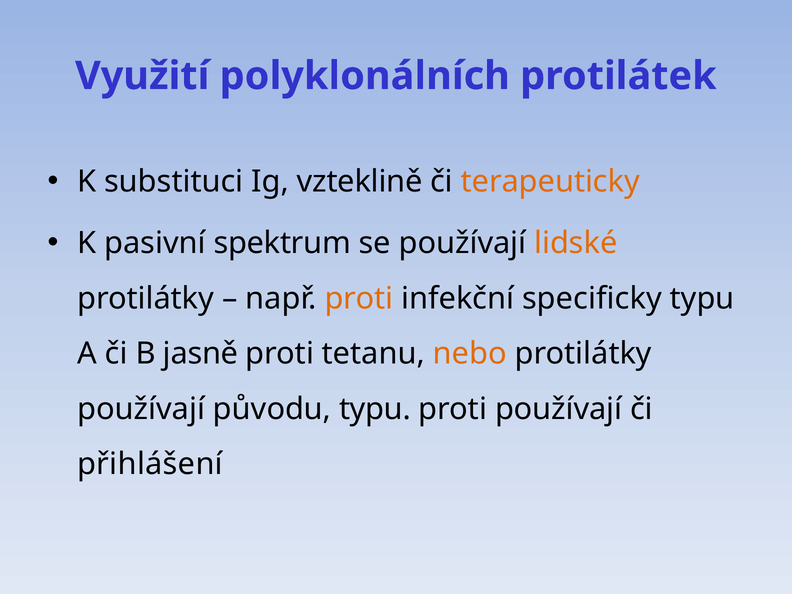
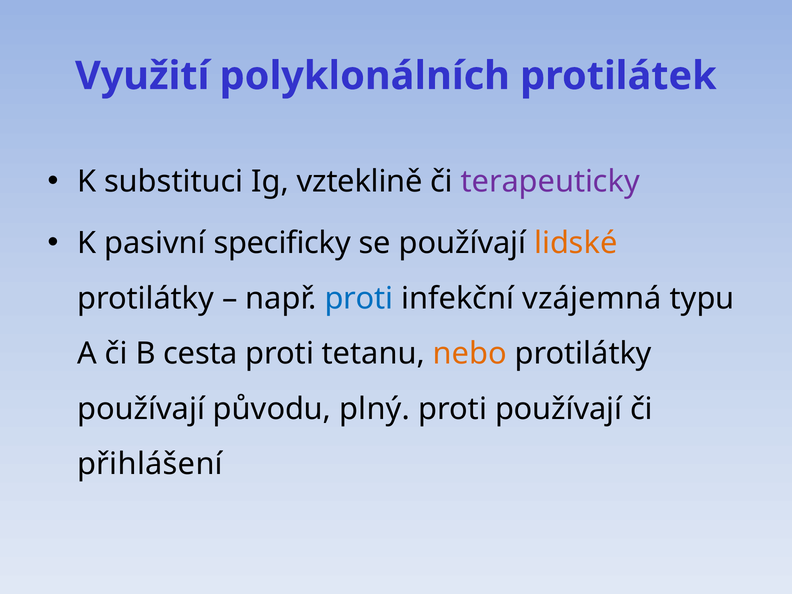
terapeuticky colour: orange -> purple
spektrum: spektrum -> specificky
proti at (359, 298) colour: orange -> blue
specificky: specificky -> vzájemná
jasně: jasně -> cesta
původu typu: typu -> plný
